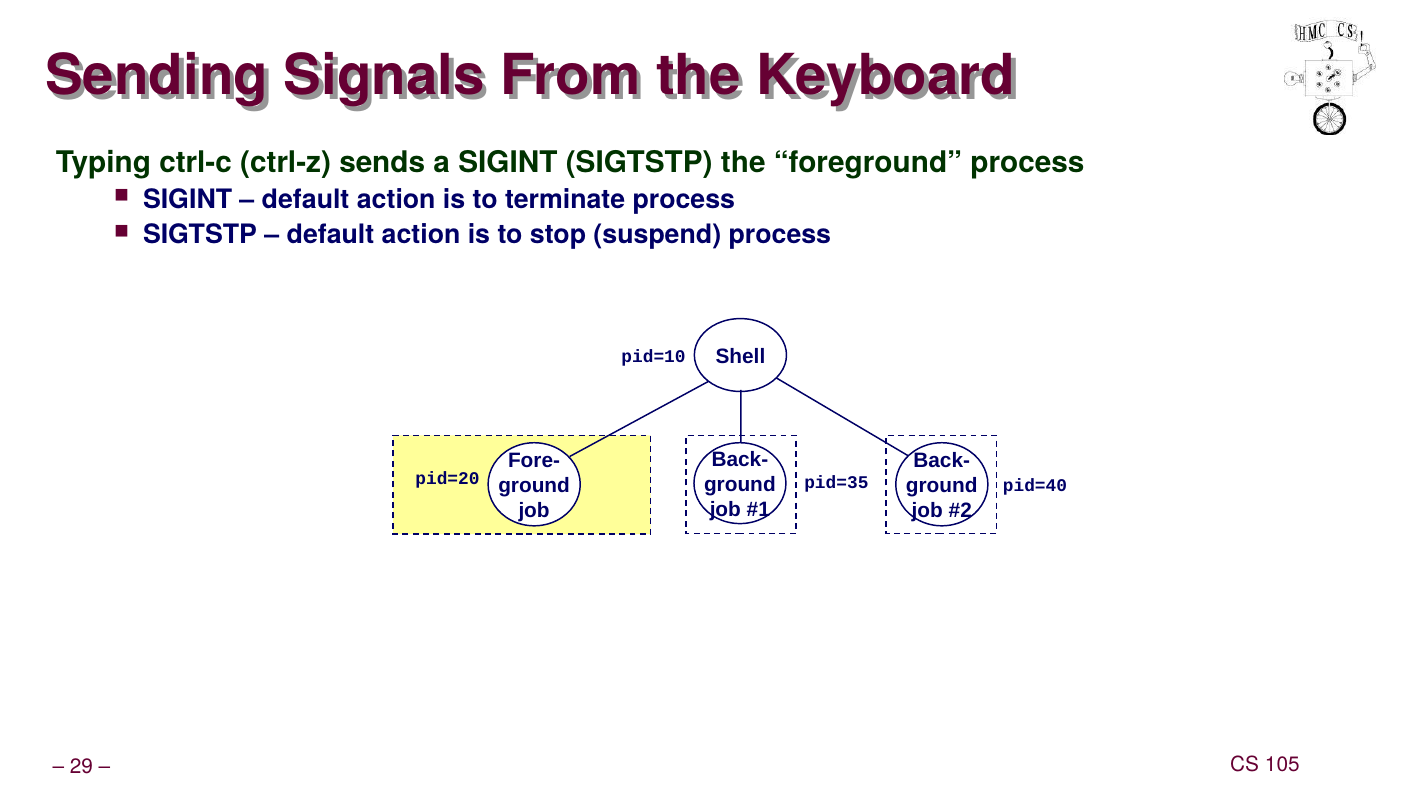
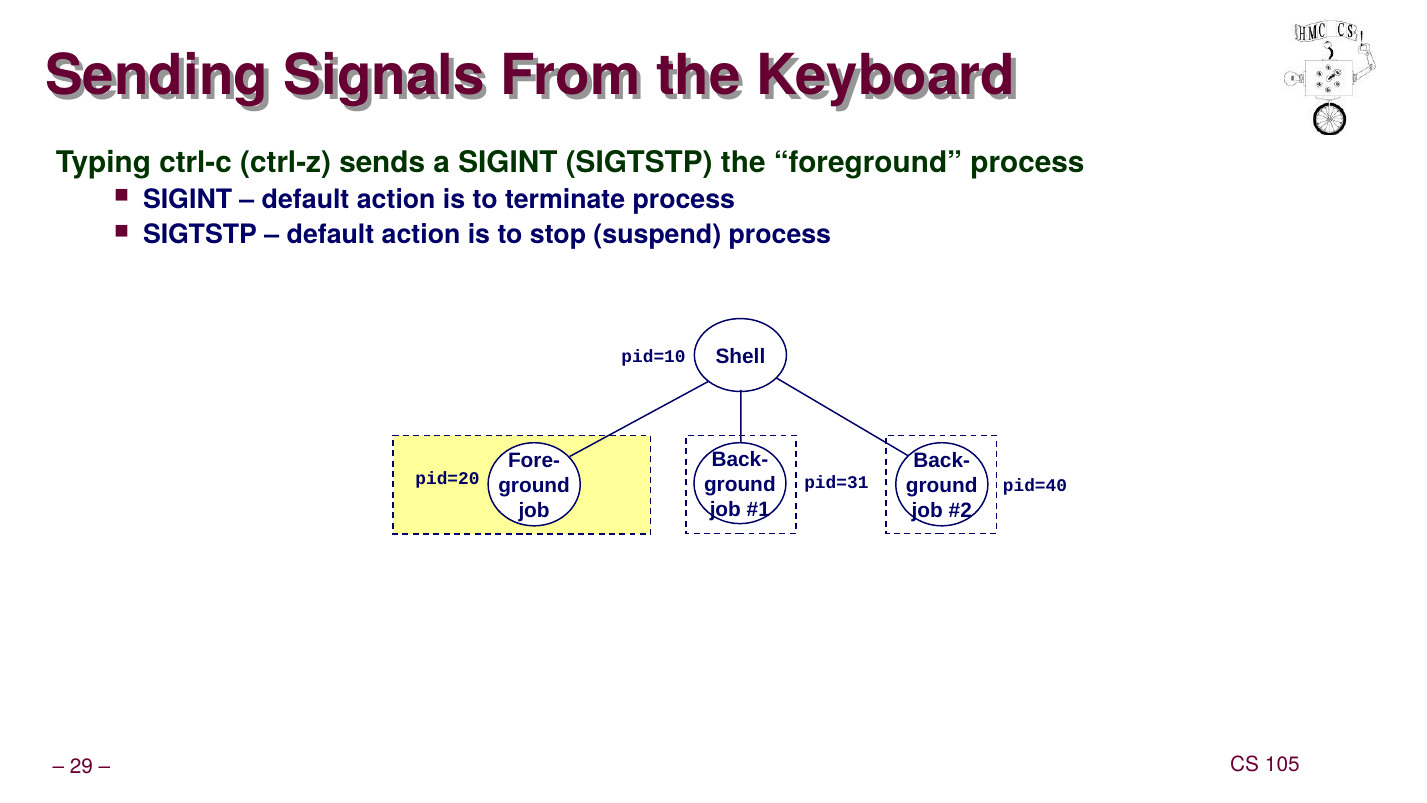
pid=35: pid=35 -> pid=31
